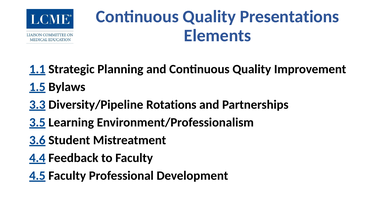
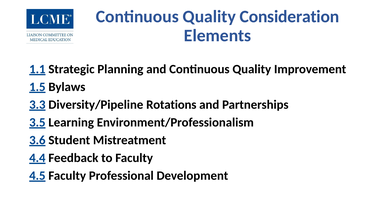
Presentations: Presentations -> Consideration
